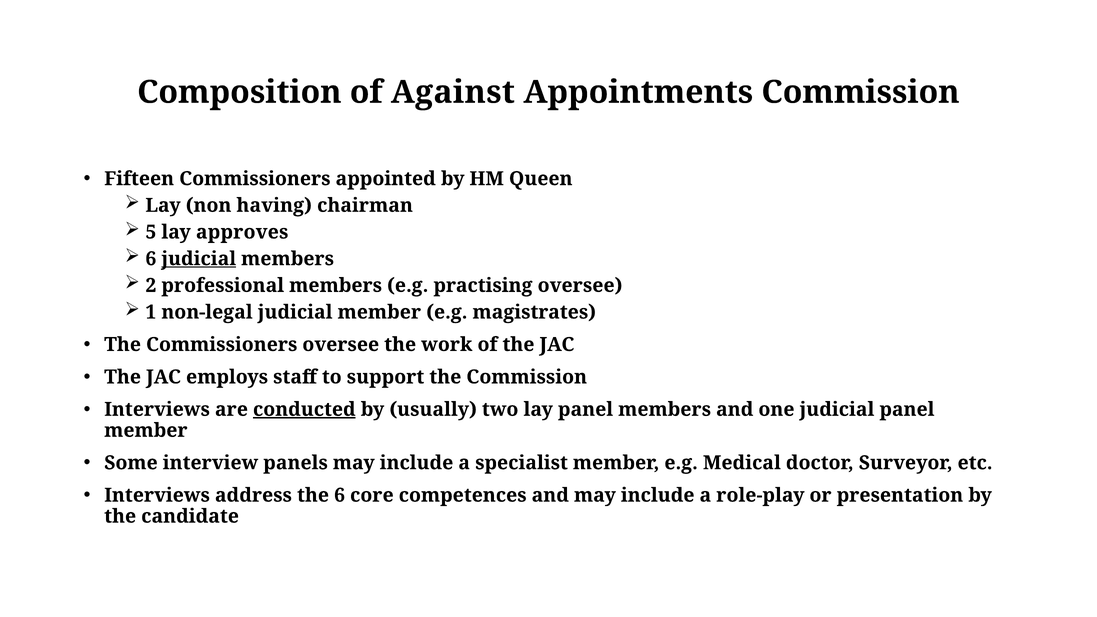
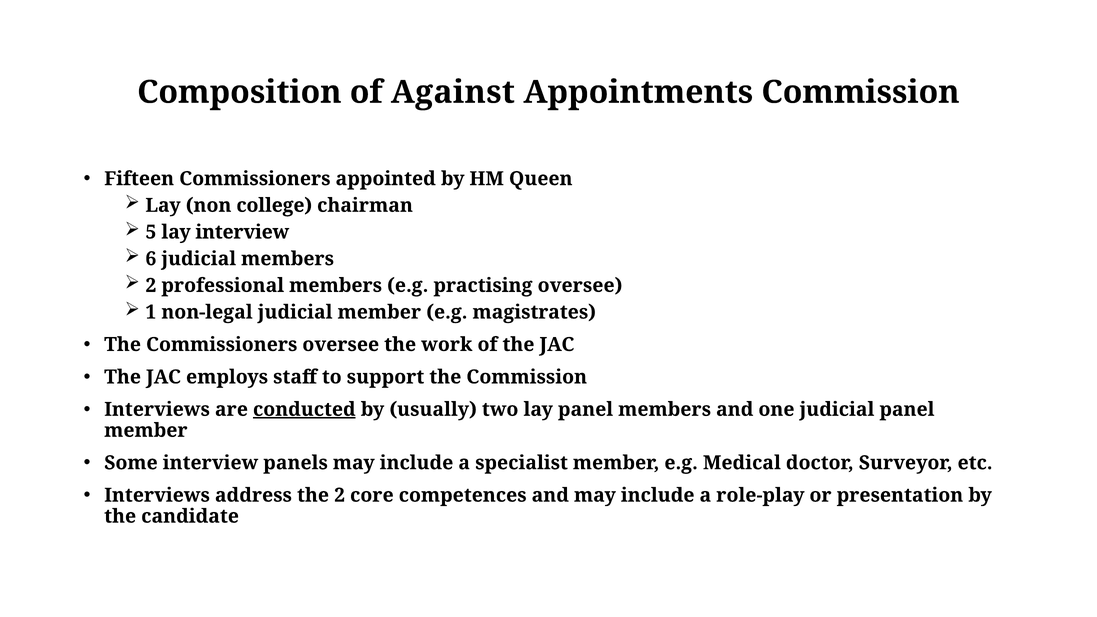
having: having -> college
lay approves: approves -> interview
judicial at (199, 259) underline: present -> none
the 6: 6 -> 2
